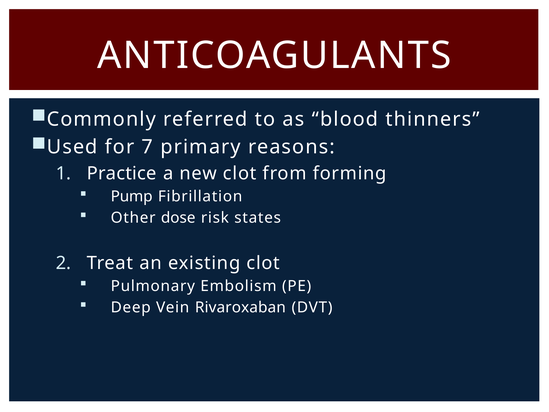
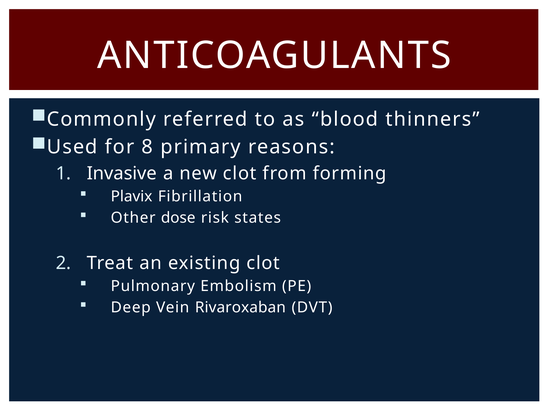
7: 7 -> 8
Practice: Practice -> Invasive
Pump: Pump -> Plavix
